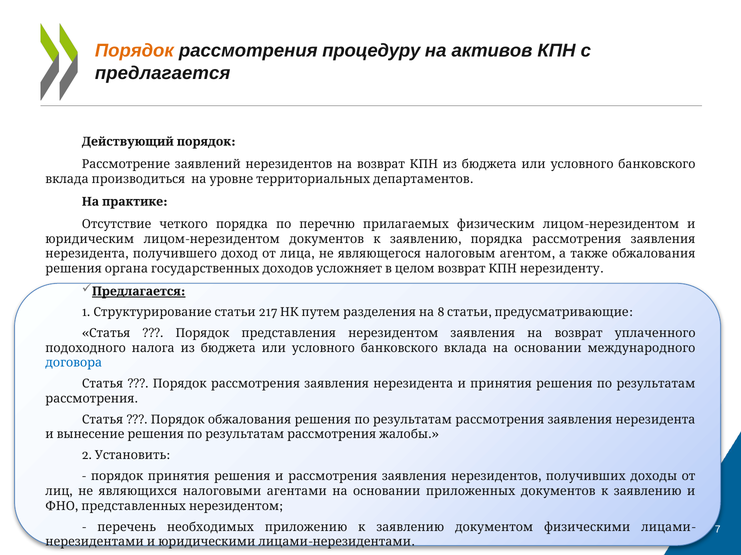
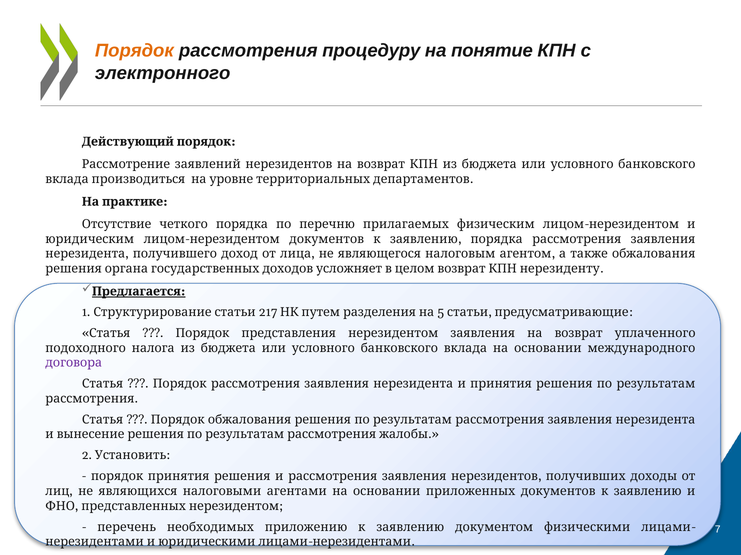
активов: активов -> понятие
предлагается at (163, 73): предлагается -> электронного
8: 8 -> 5
договора colour: blue -> purple
